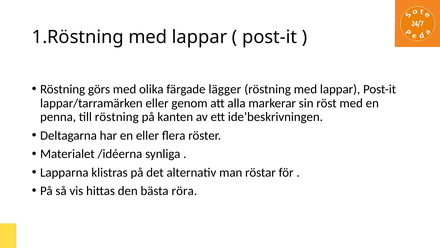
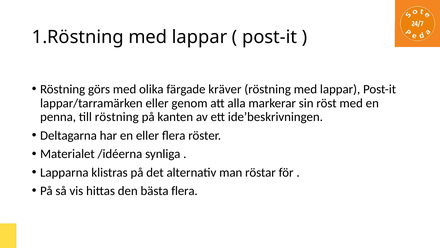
lägger: lägger -> kräver
bästa röra: röra -> flera
